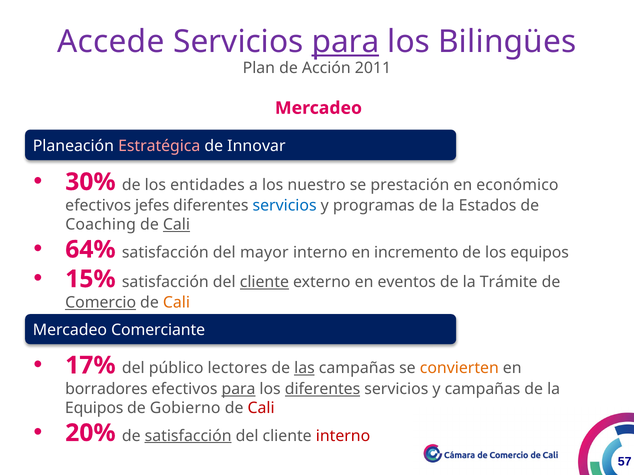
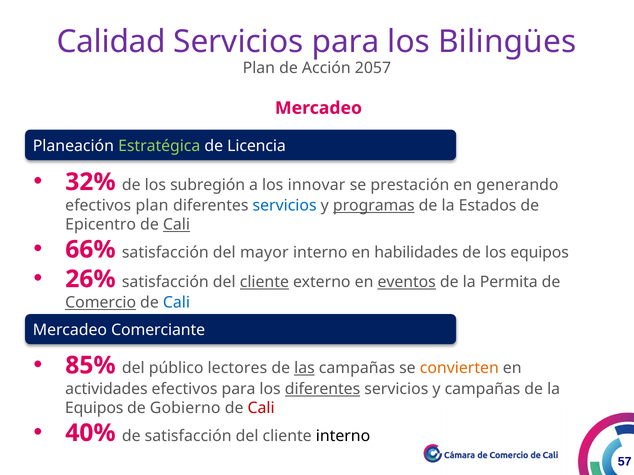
Accede: Accede -> Calidad
para at (346, 42) underline: present -> none
2011: 2011 -> 2057
Estratégica colour: pink -> light green
Innovar: Innovar -> Licencia
30%: 30% -> 32%
entidades: entidades -> subregión
nuestro: nuestro -> innovar
económico: económico -> generando
efectivos jefes: jefes -> plan
programas underline: none -> present
Coaching: Coaching -> Epicentro
64%: 64% -> 66%
incremento: incremento -> habilidades
15%: 15% -> 26%
eventos underline: none -> present
Trámite: Trámite -> Permita
Cali at (176, 303) colour: orange -> blue
17%: 17% -> 85%
borradores: borradores -> actividades
para at (239, 389) underline: present -> none
20%: 20% -> 40%
satisfacción at (188, 436) underline: present -> none
interno at (343, 436) colour: red -> black
